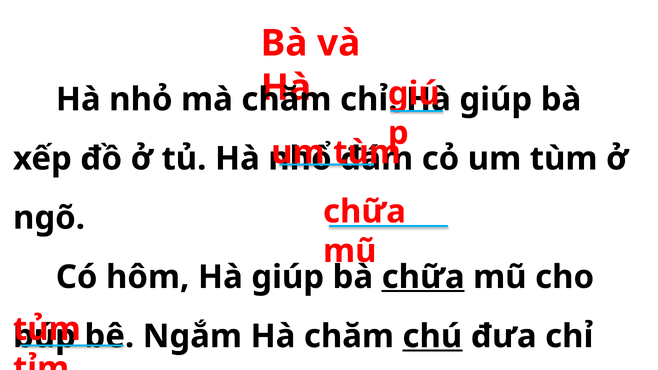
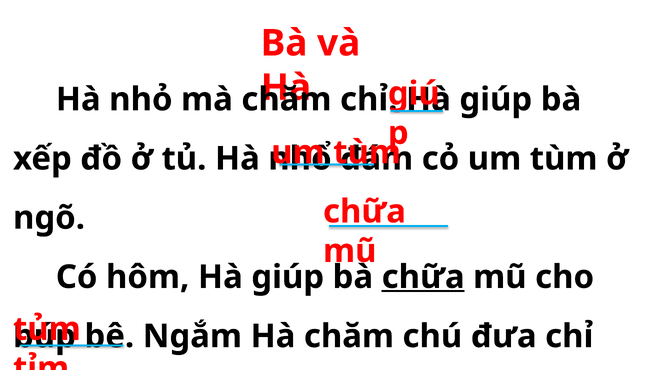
chú underline: present -> none
